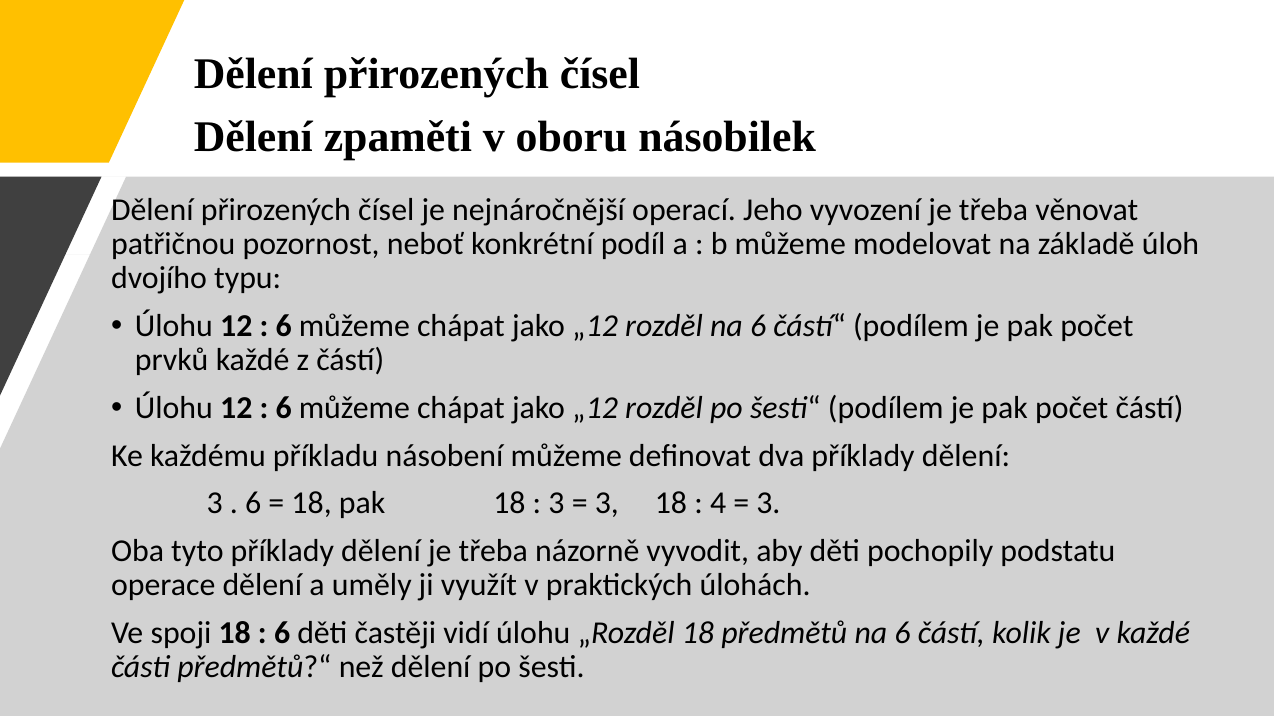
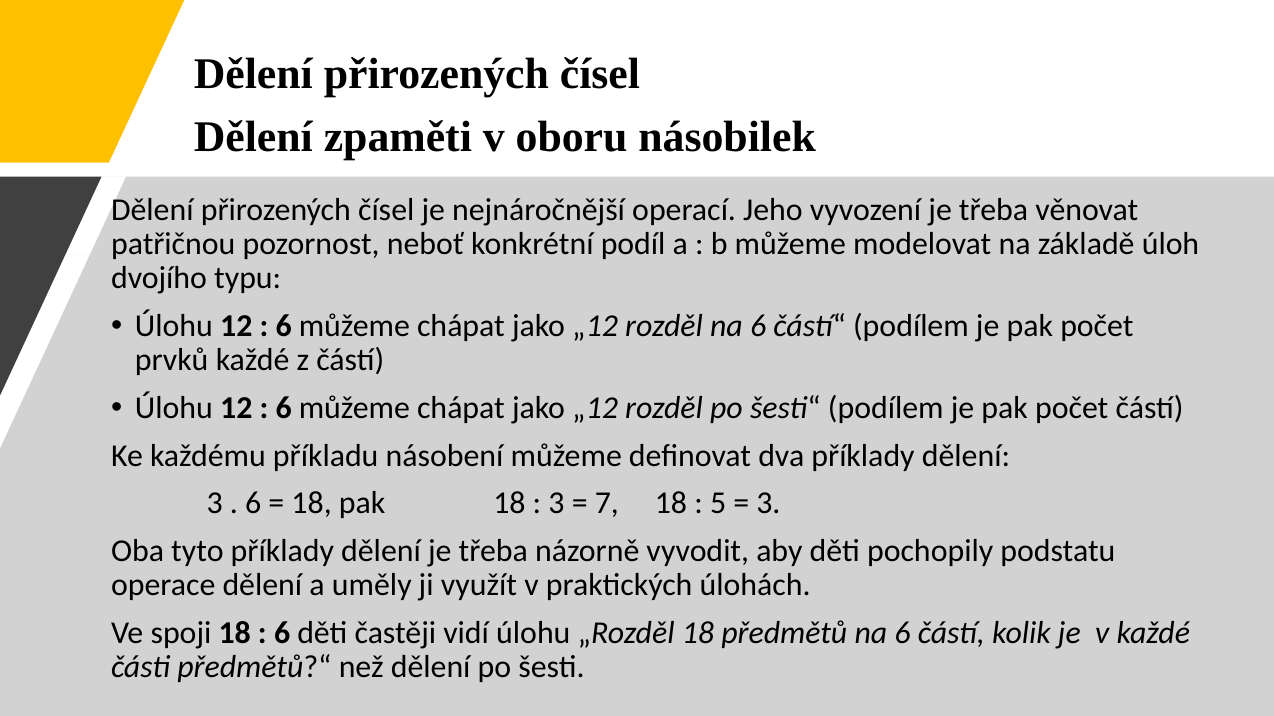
3 at (607, 504): 3 -> 7
4: 4 -> 5
